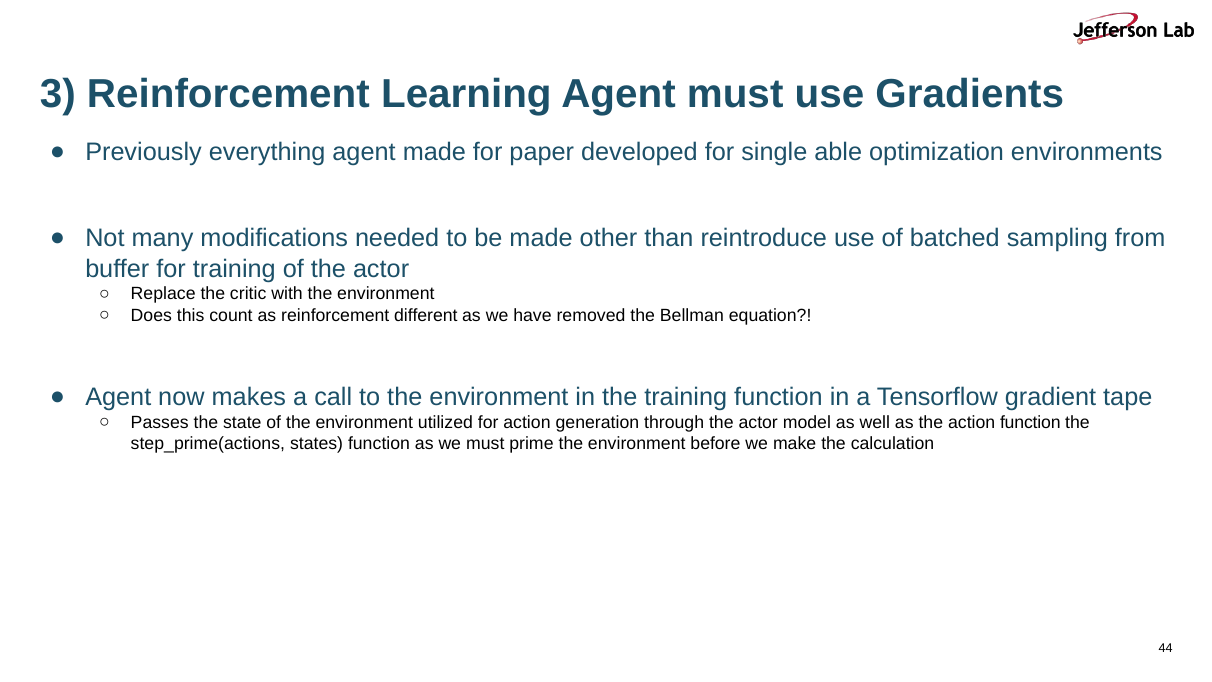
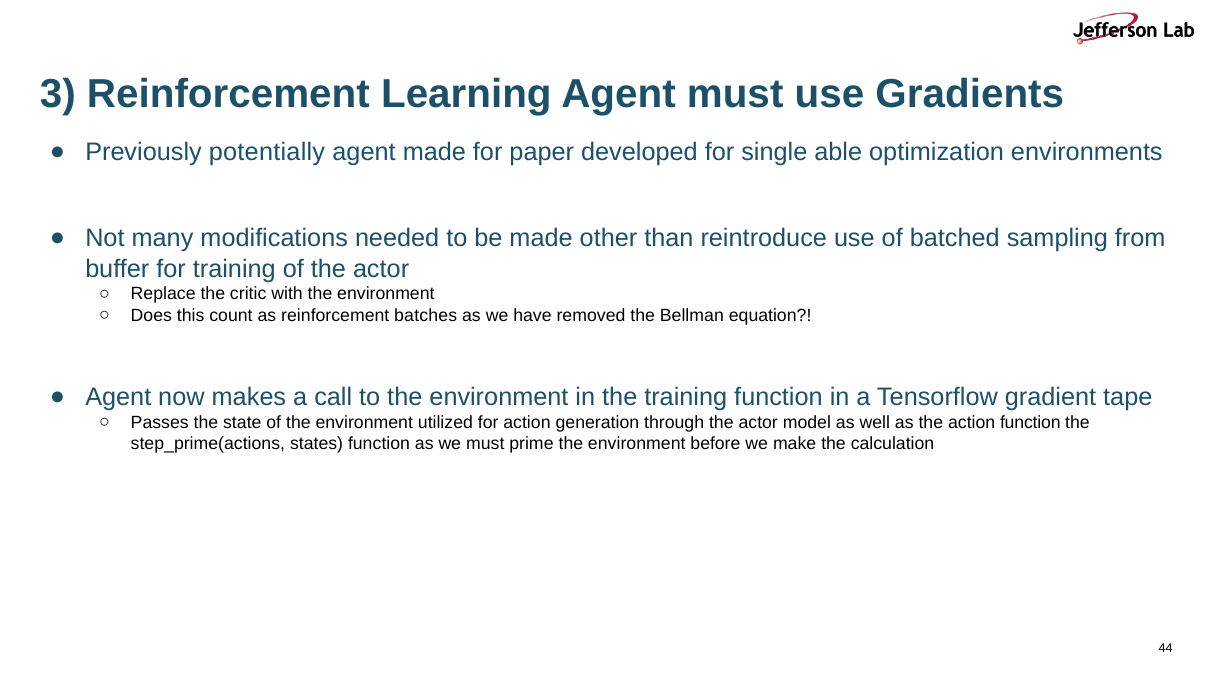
everything: everything -> potentially
different: different -> batches
